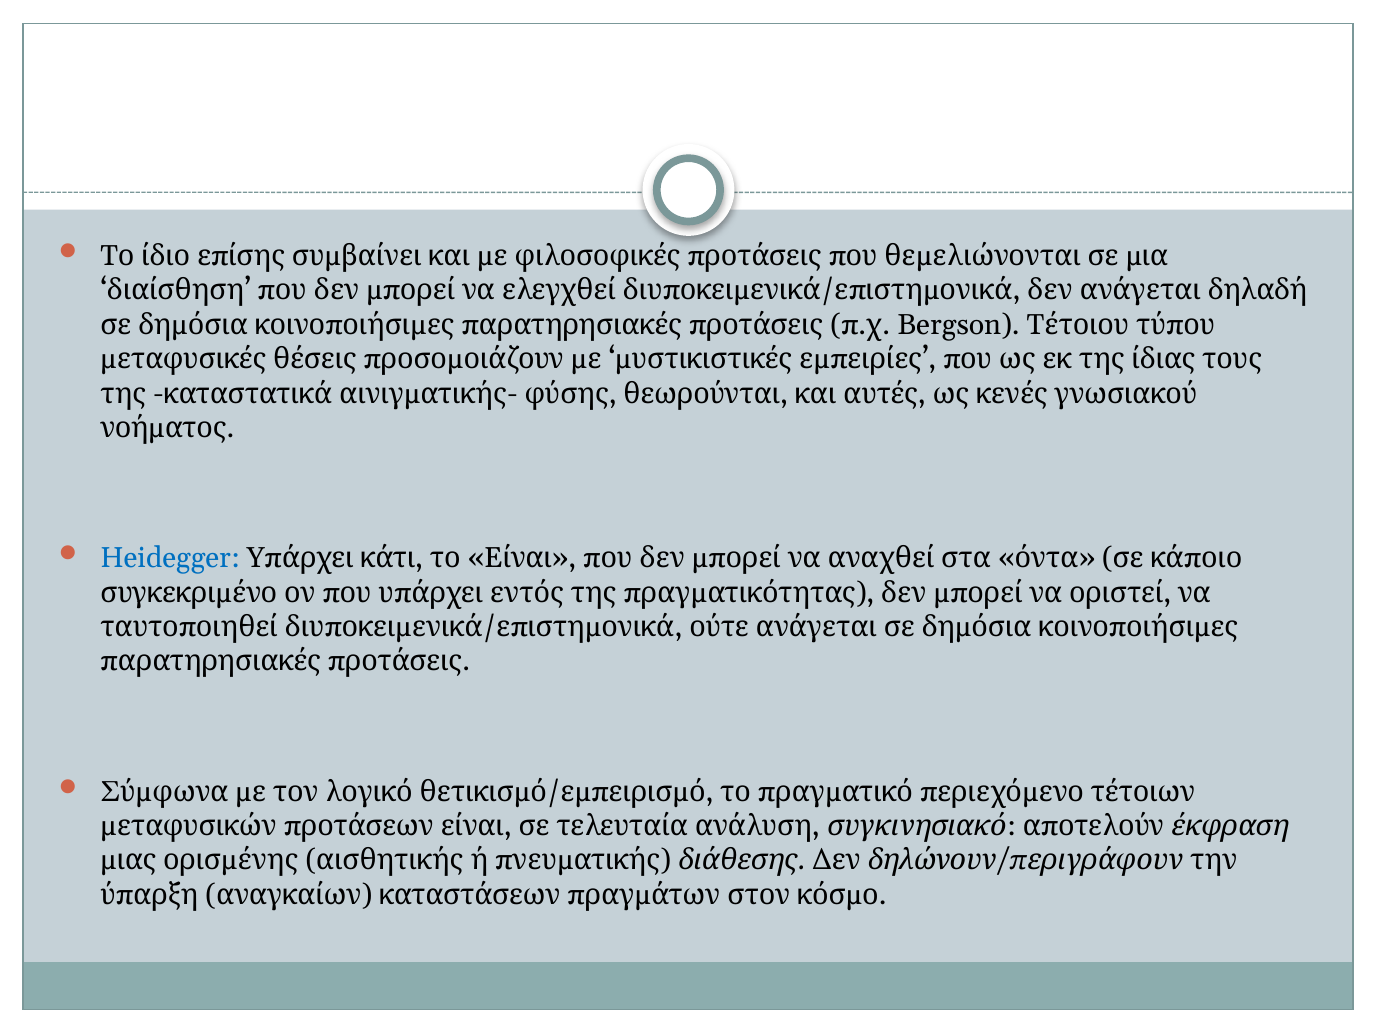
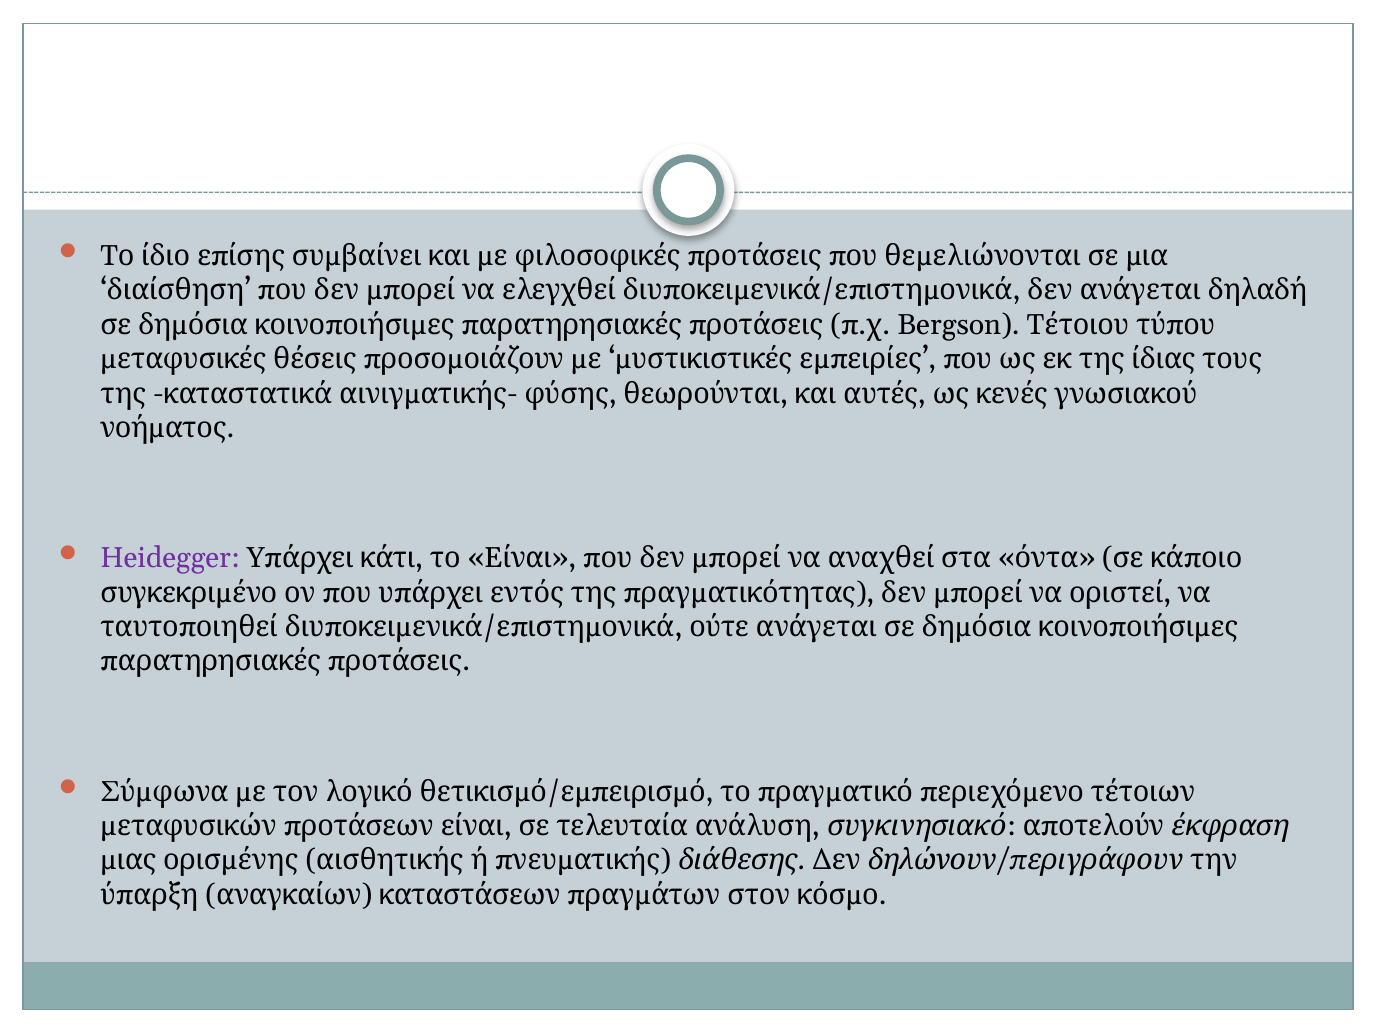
Heidegger colour: blue -> purple
